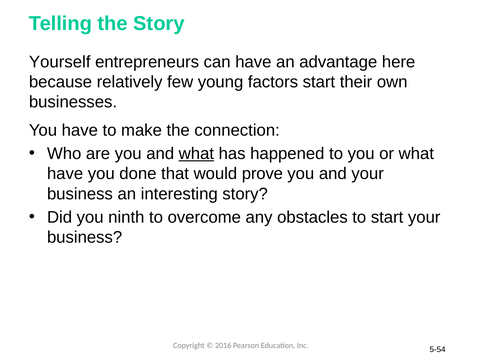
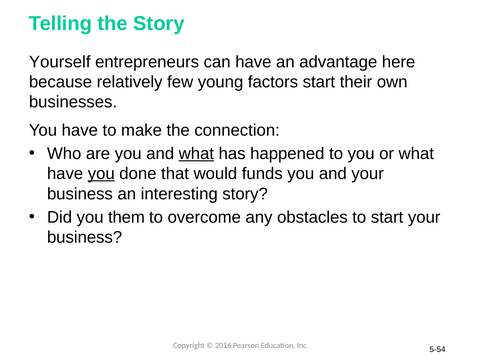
you at (101, 173) underline: none -> present
prove: prove -> funds
ninth: ninth -> them
